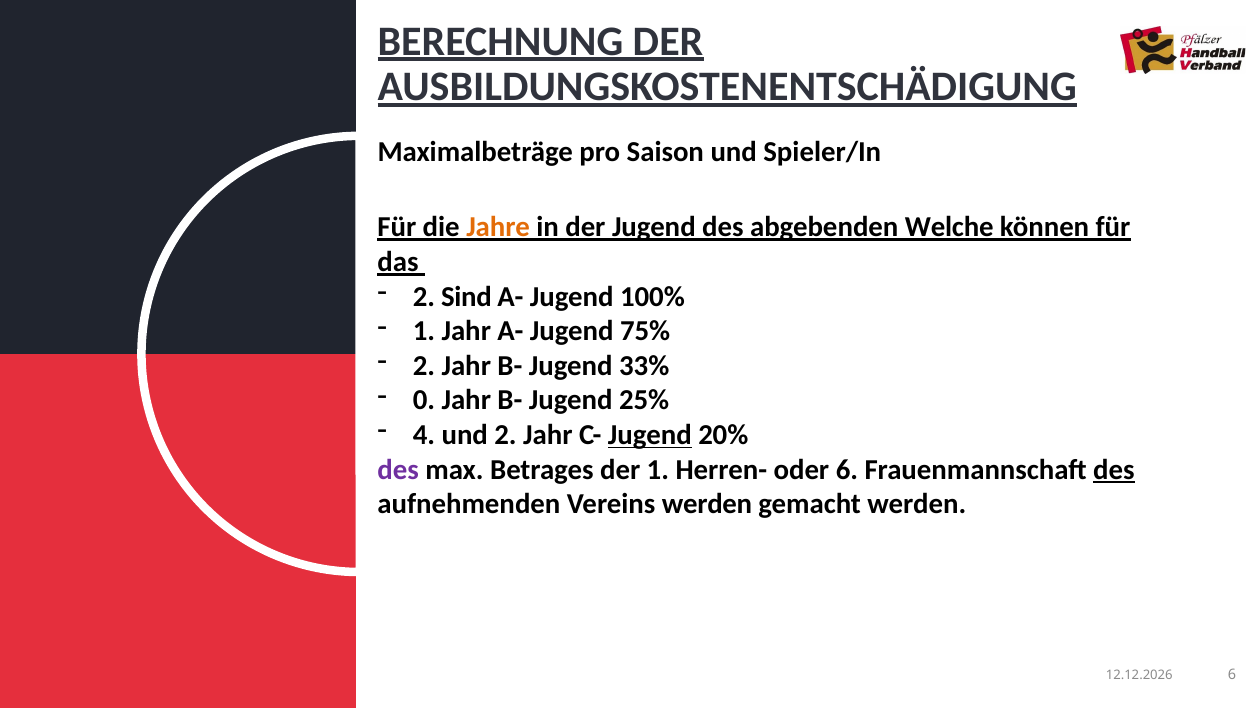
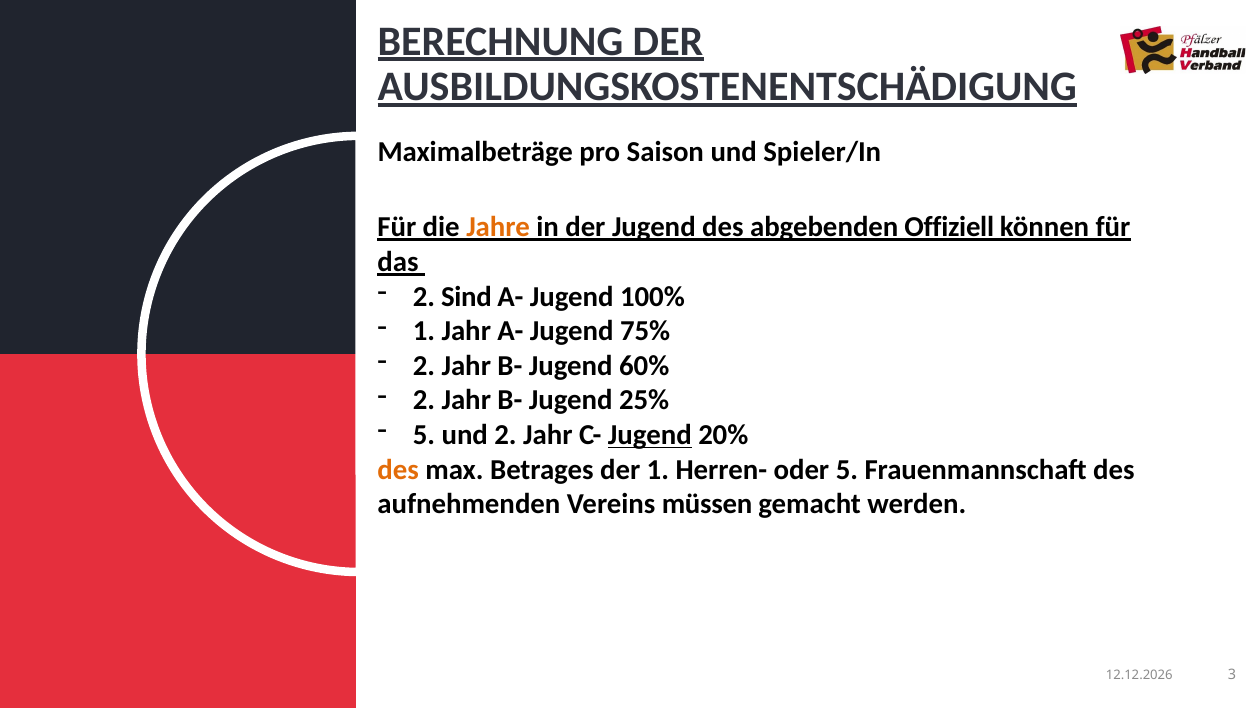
Welche: Welche -> Offiziell
33%: 33% -> 60%
0 at (424, 401): 0 -> 2
4 at (424, 435): 4 -> 5
des at (398, 470) colour: purple -> orange
oder 6: 6 -> 5
des at (1114, 470) underline: present -> none
Vereins werden: werden -> müssen
6 at (1232, 675): 6 -> 3
